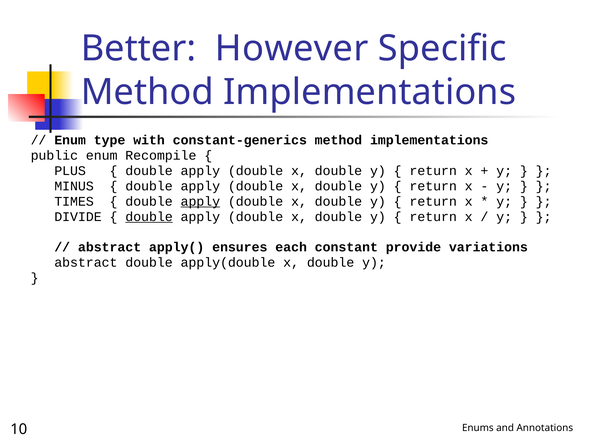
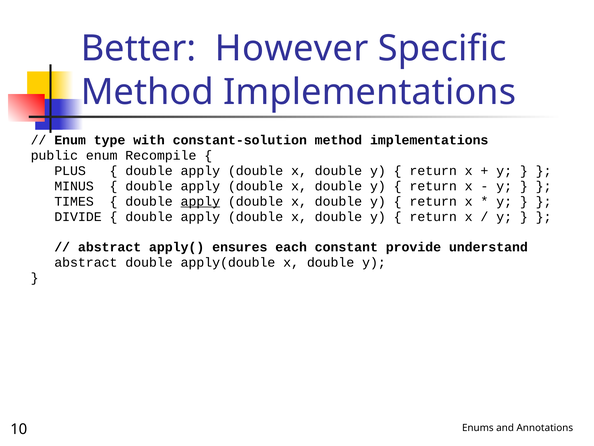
constant-generics: constant-generics -> constant-solution
double at (149, 216) underline: present -> none
variations: variations -> understand
